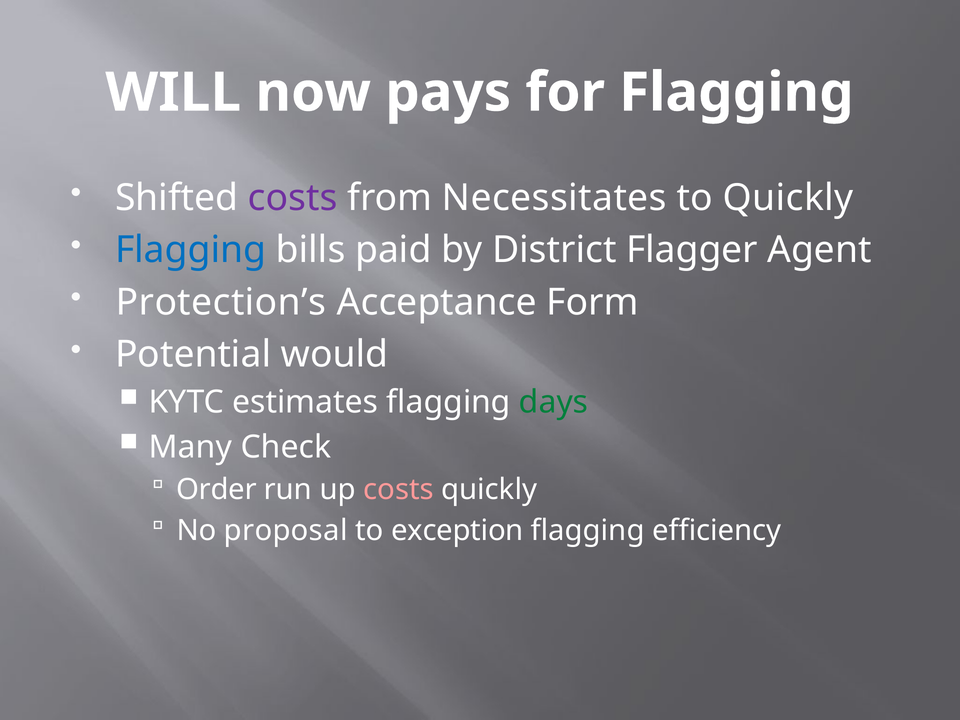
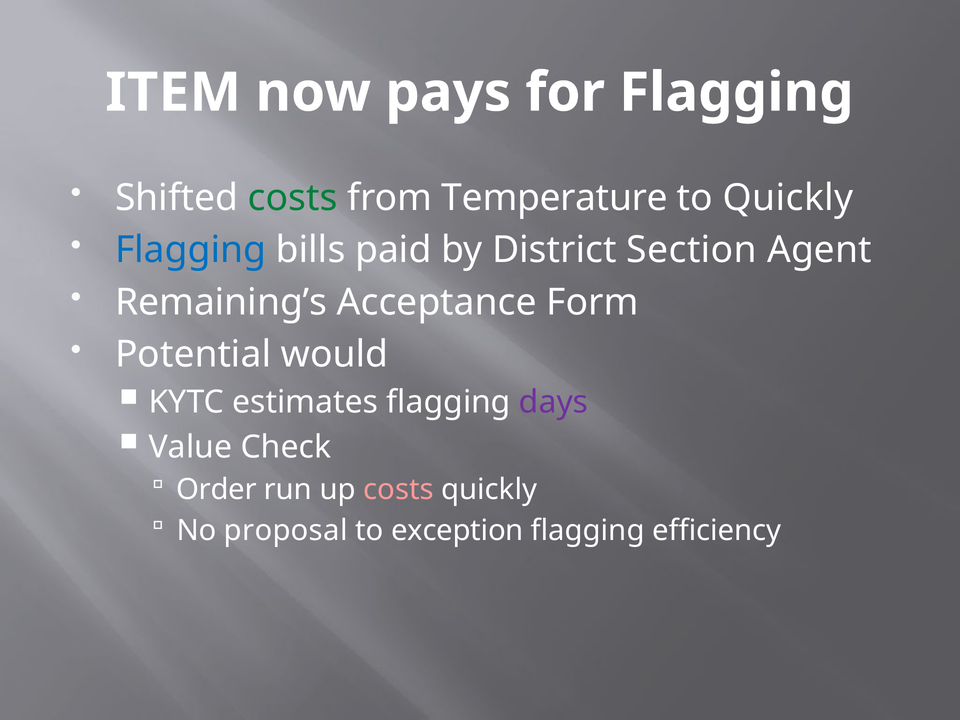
WILL: WILL -> ITEM
costs at (293, 198) colour: purple -> green
Necessitates: Necessitates -> Temperature
Flagger: Flagger -> Section
Protection’s: Protection’s -> Remaining’s
days colour: green -> purple
Many: Many -> Value
